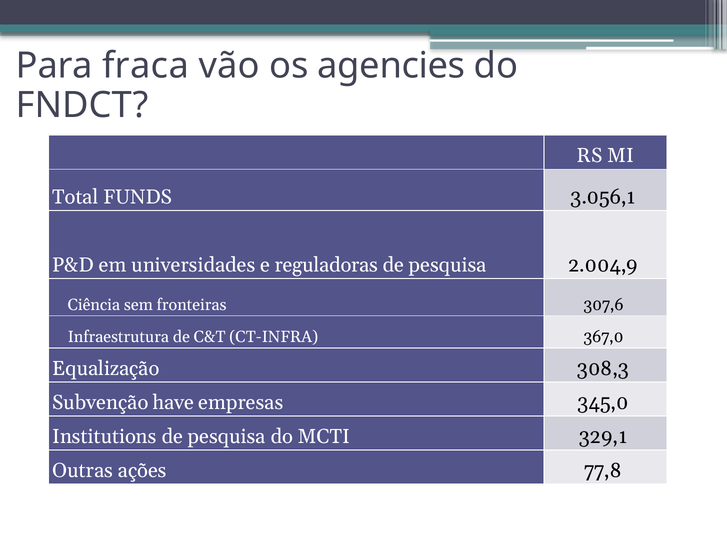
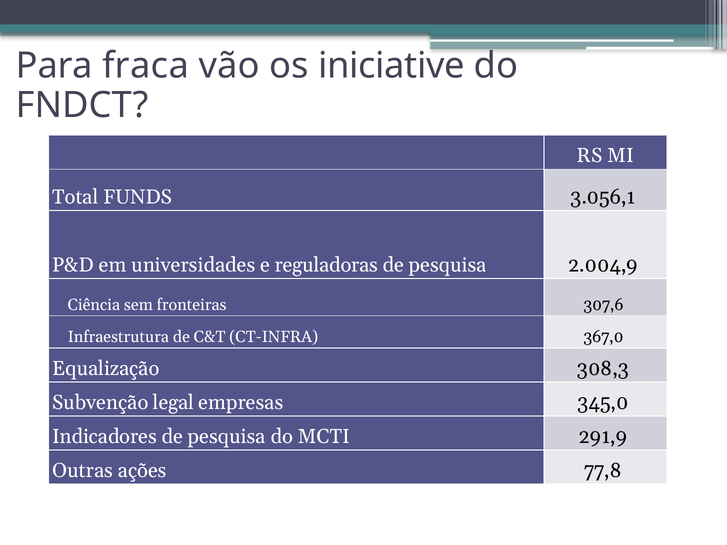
agencies: agencies -> iniciative
have: have -> legal
Institutions: Institutions -> Indicadores
329,1: 329,1 -> 291,9
